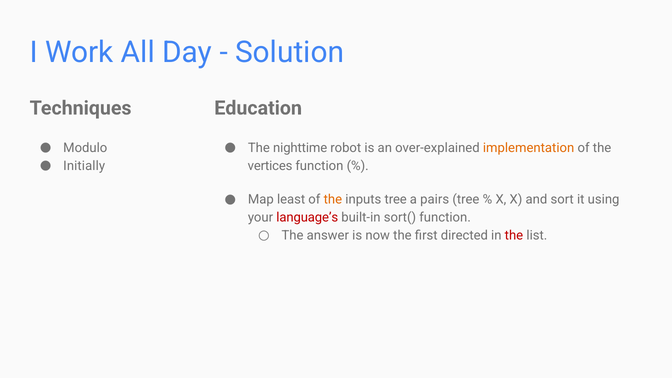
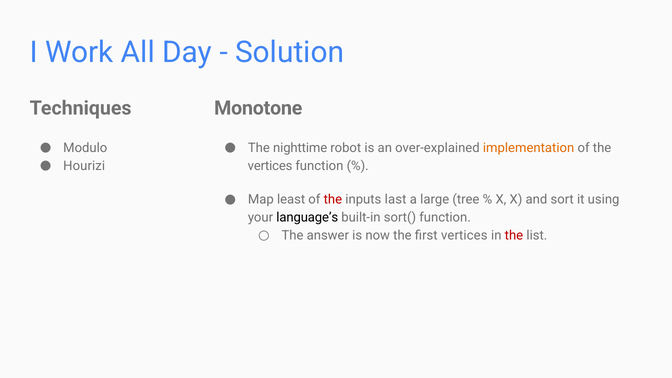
Education: Education -> Monotone
Initially: Initially -> Hourizi
the at (333, 200) colour: orange -> red
inputs tree: tree -> last
pairs: pairs -> large
language’s colour: red -> black
first directed: directed -> vertices
